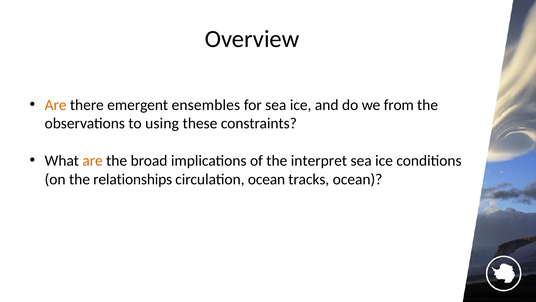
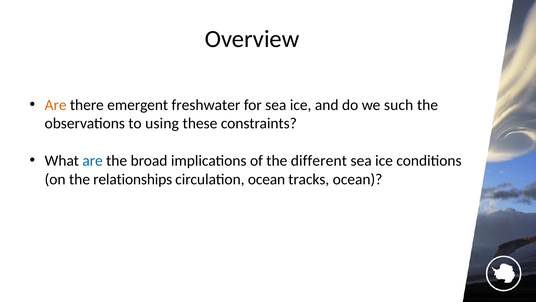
ensembles: ensembles -> freshwater
from: from -> such
are at (93, 160) colour: orange -> blue
interpret: interpret -> different
